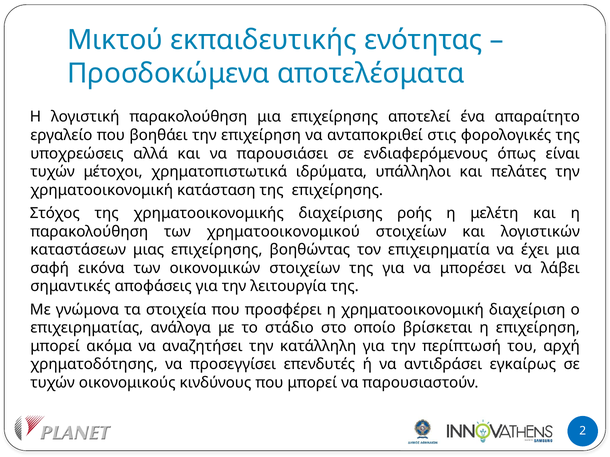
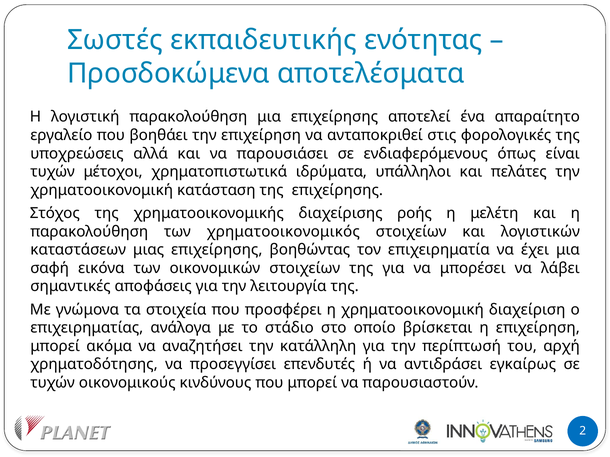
Μικτού: Μικτού -> Σωστές
χρηματοοικονομικού: χρηματοοικονομικού -> χρηματοοικονομικός
